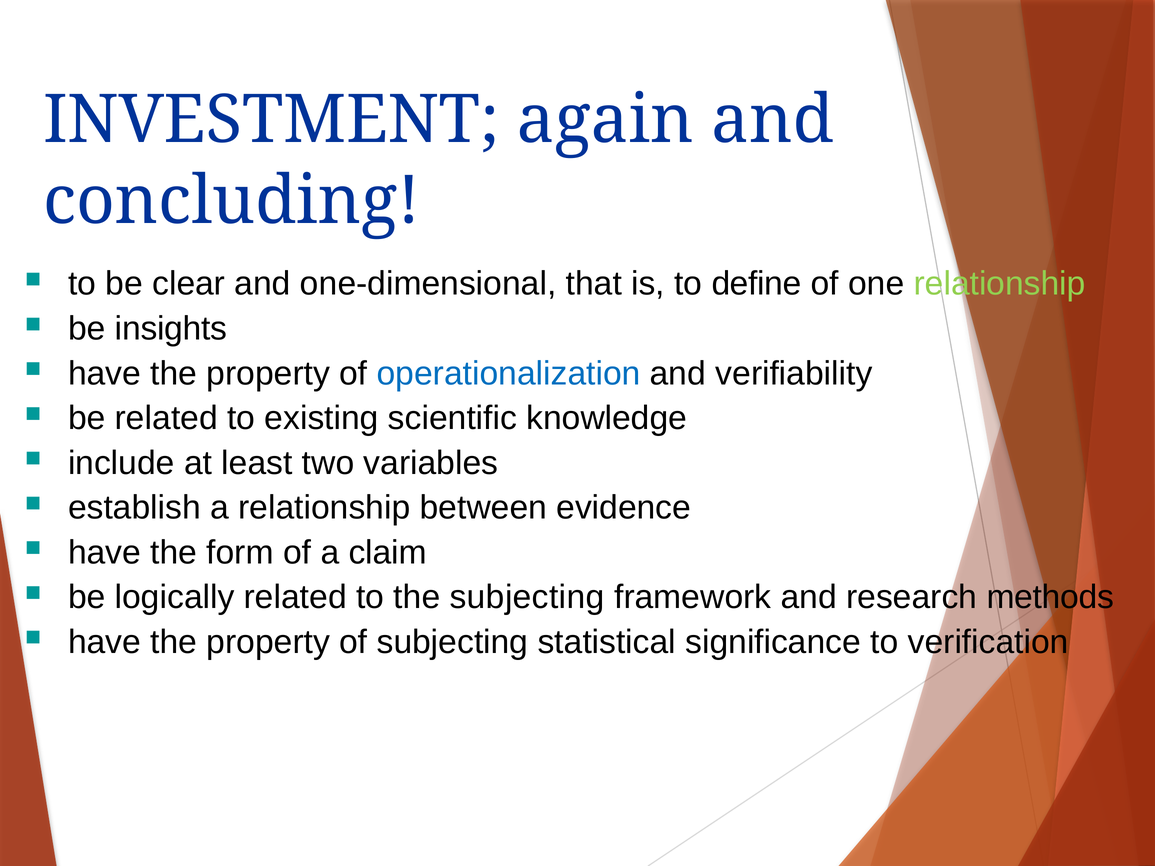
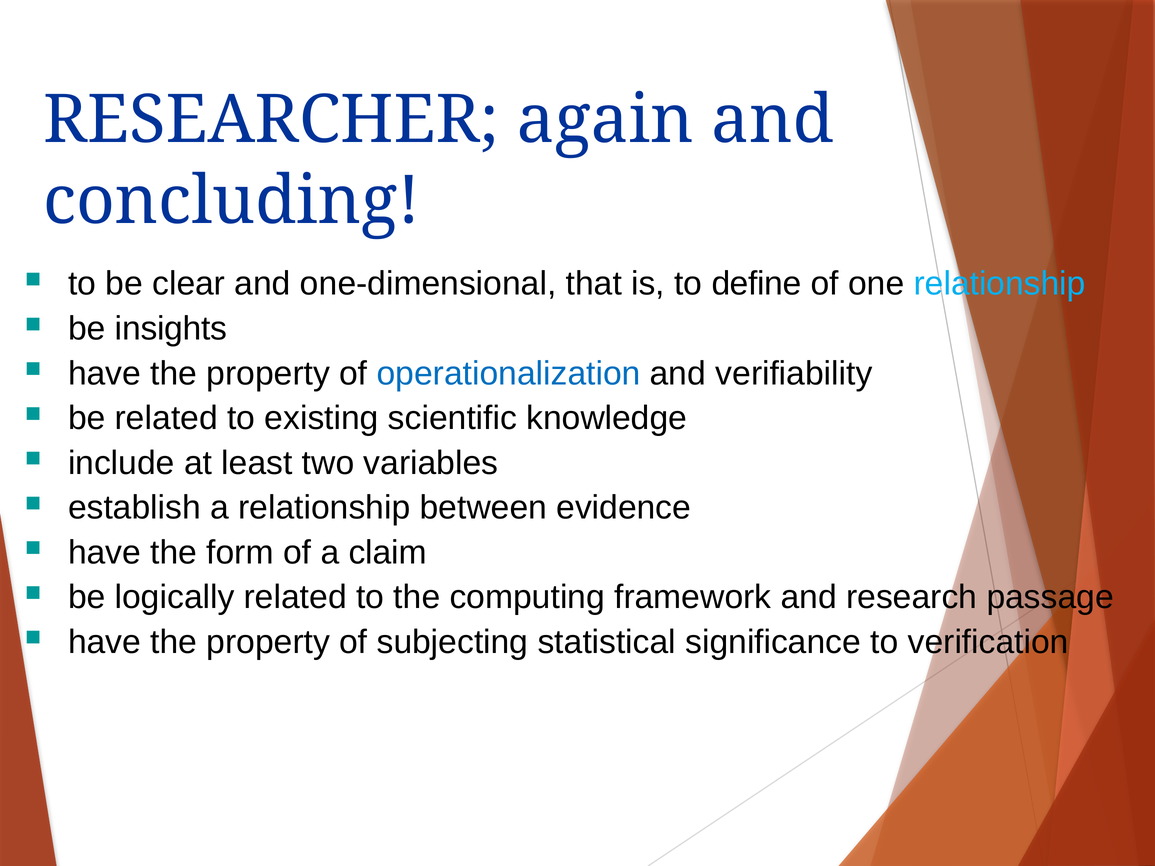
INVESTMENT: INVESTMENT -> RESEARCHER
relationship at (1000, 284) colour: light green -> light blue
the subjecting: subjecting -> computing
methods: methods -> passage
